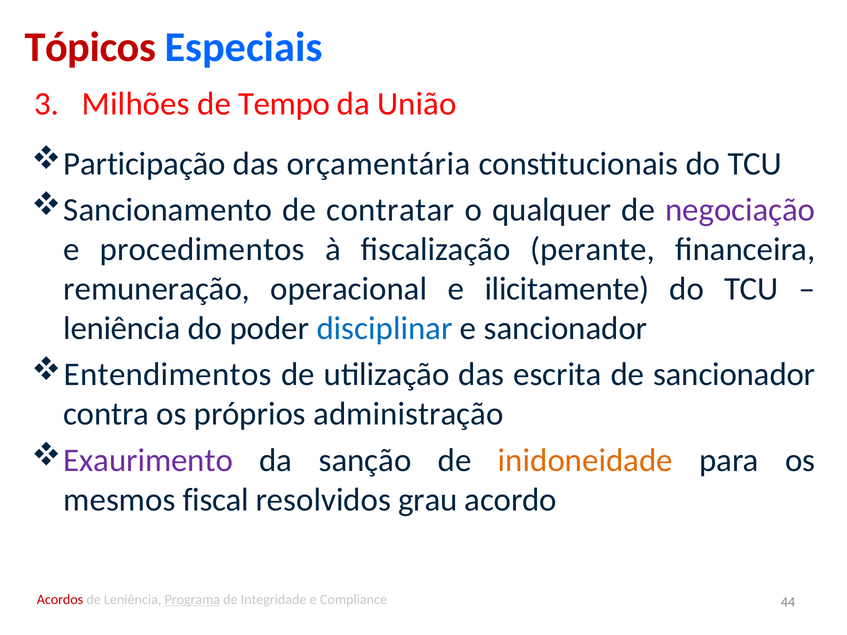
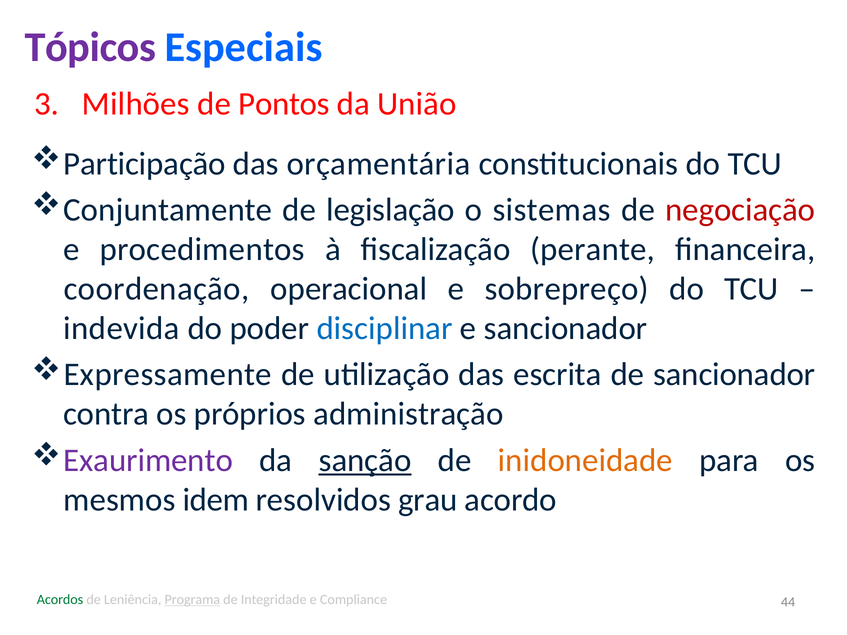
Tópicos colour: red -> purple
Tempo: Tempo -> Pontos
Sancionamento: Sancionamento -> Conjuntamente
contratar: contratar -> legislação
qualquer: qualquer -> sistemas
negociação colour: purple -> red
remuneração: remuneração -> coordenação
ilicitamente: ilicitamente -> sobrepreço
leniência at (122, 329): leniência -> indevida
Entendimentos: Entendimentos -> Expressamente
sanção underline: none -> present
fiscal: fiscal -> idem
Acordos colour: red -> green
